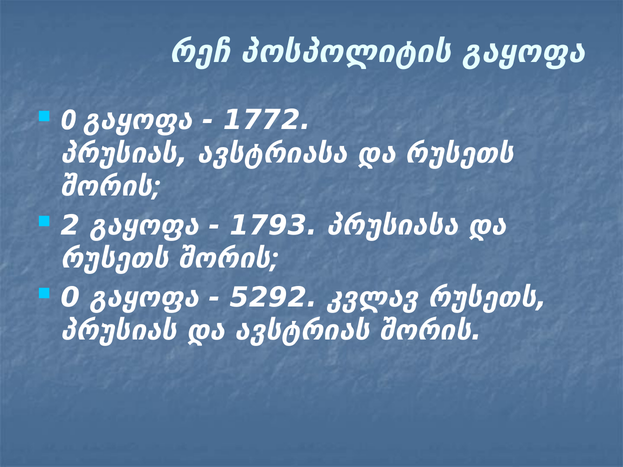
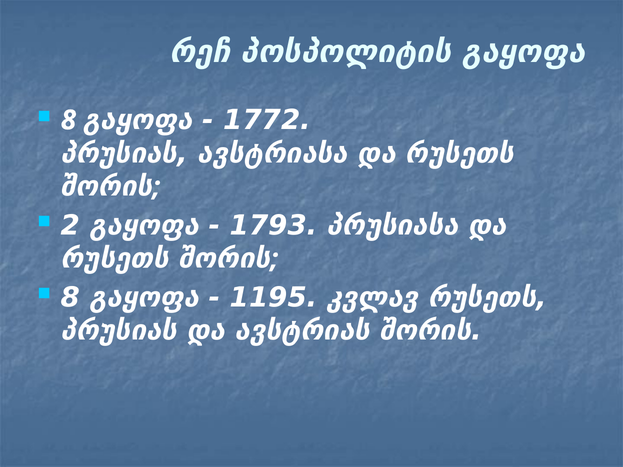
0 at (68, 120): 0 -> 8
0 at (70, 298): 0 -> 8
5292: 5292 -> 1195
